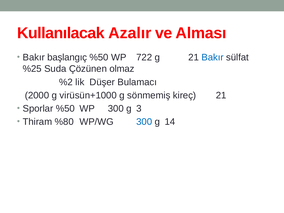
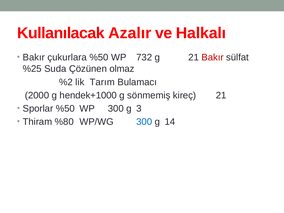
Alması: Alması -> Halkalı
başlangıç: başlangıç -> çukurlara
722: 722 -> 732
Bakır at (213, 57) colour: blue -> red
Düşer: Düşer -> Tarım
virüsün+1000: virüsün+1000 -> hendek+1000
